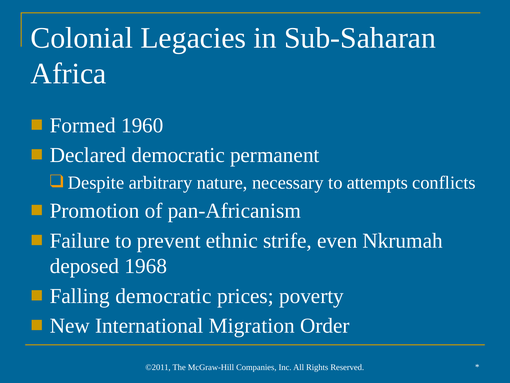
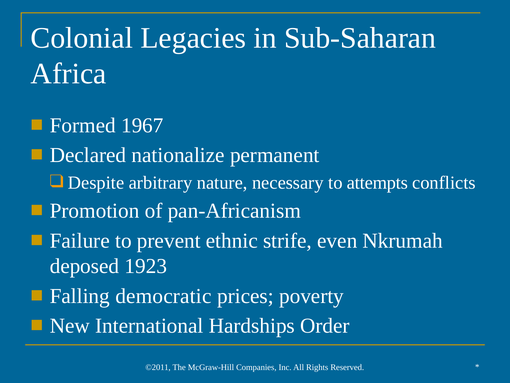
1960: 1960 -> 1967
Declared democratic: democratic -> nationalize
1968: 1968 -> 1923
Migration: Migration -> Hardships
